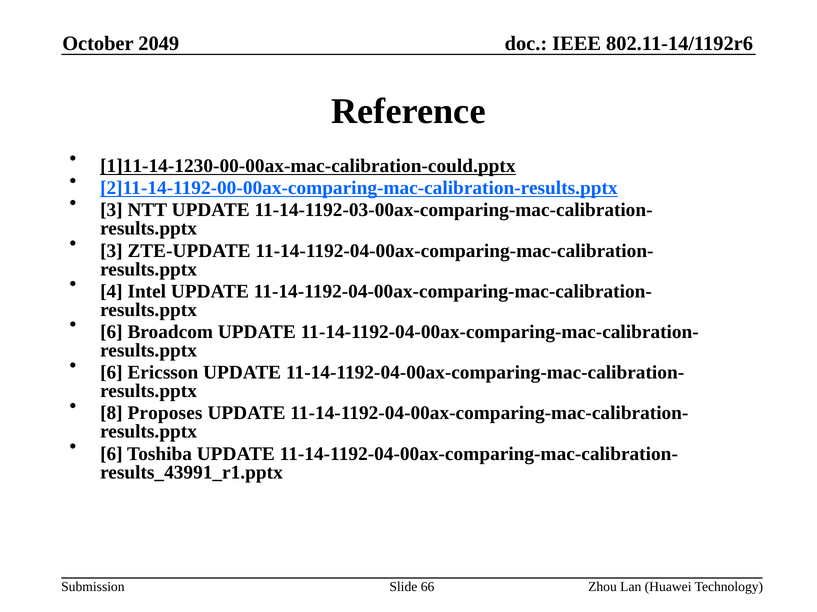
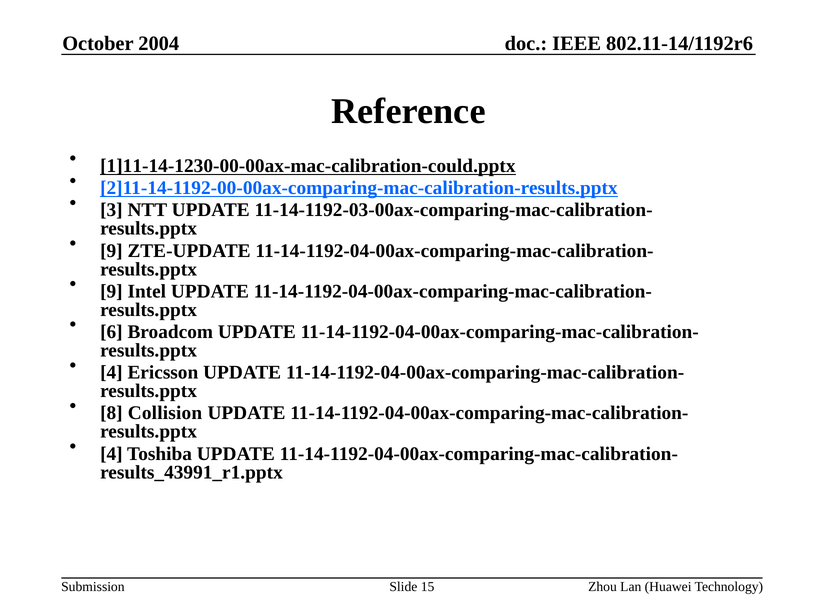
2049: 2049 -> 2004
3 at (111, 251): 3 -> 9
4 at (111, 292): 4 -> 9
6 at (111, 373): 6 -> 4
Proposes: Proposes -> Collision
6 at (111, 454): 6 -> 4
66: 66 -> 15
